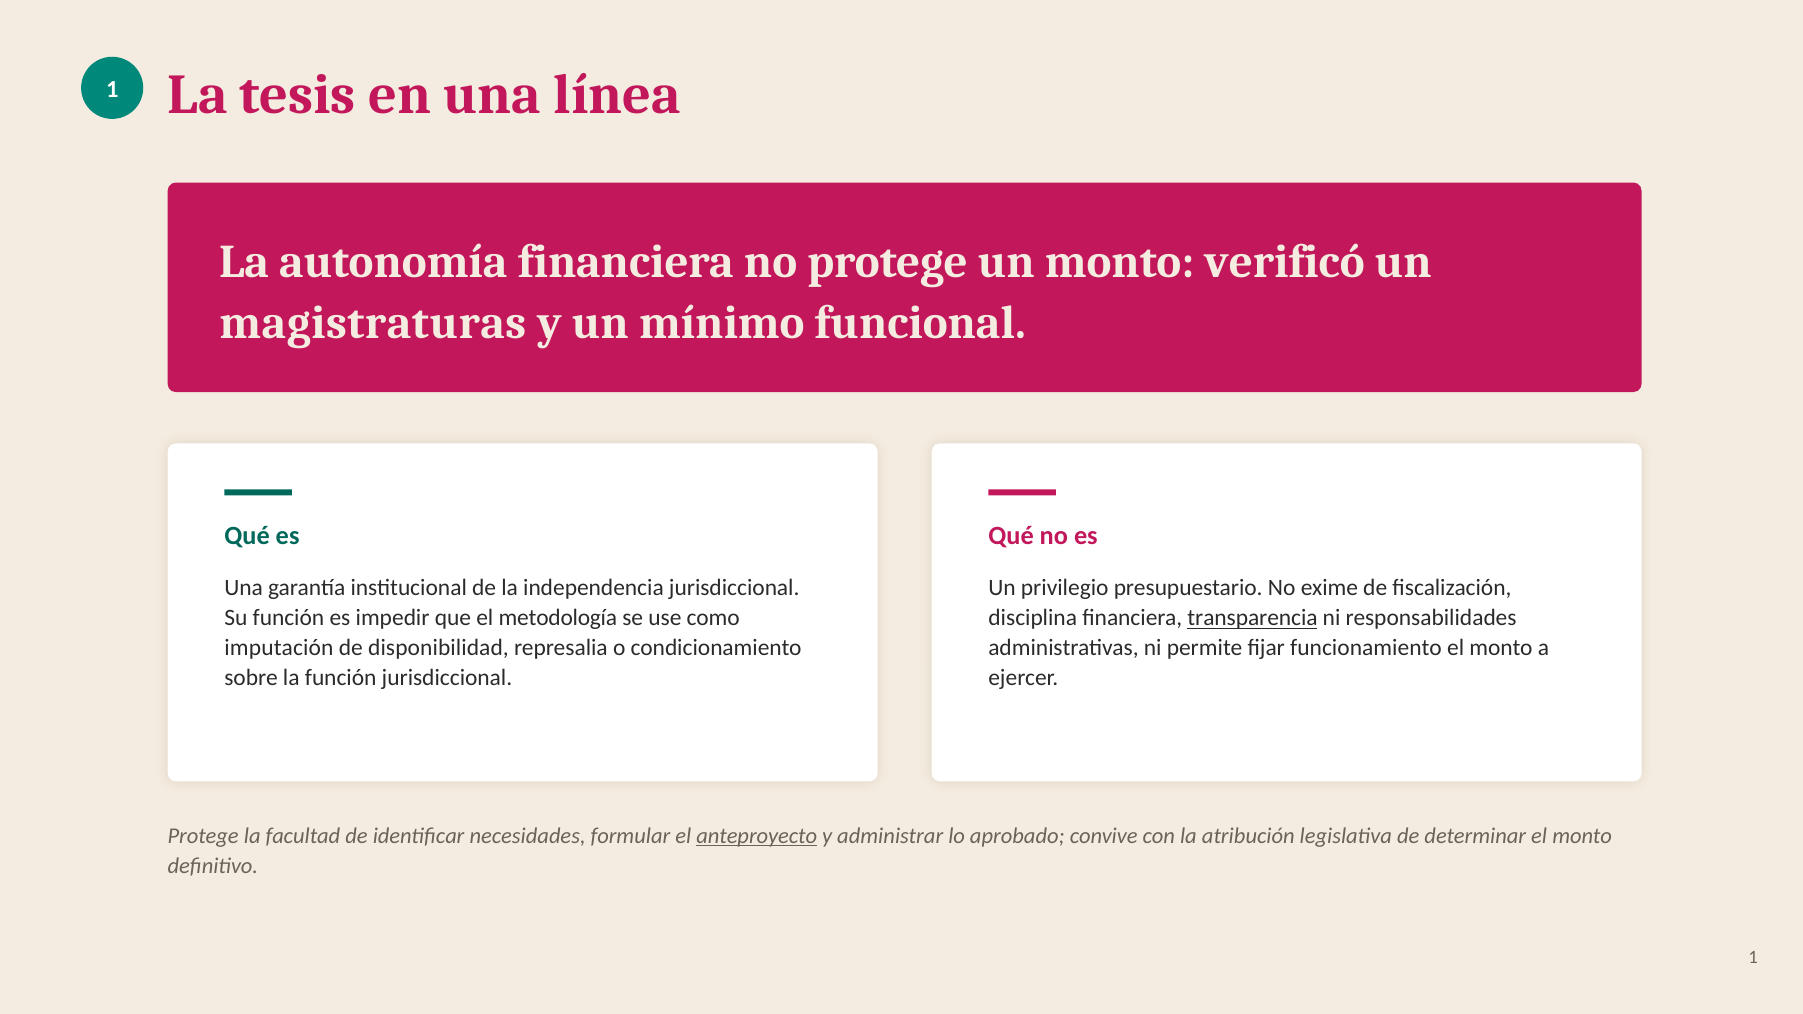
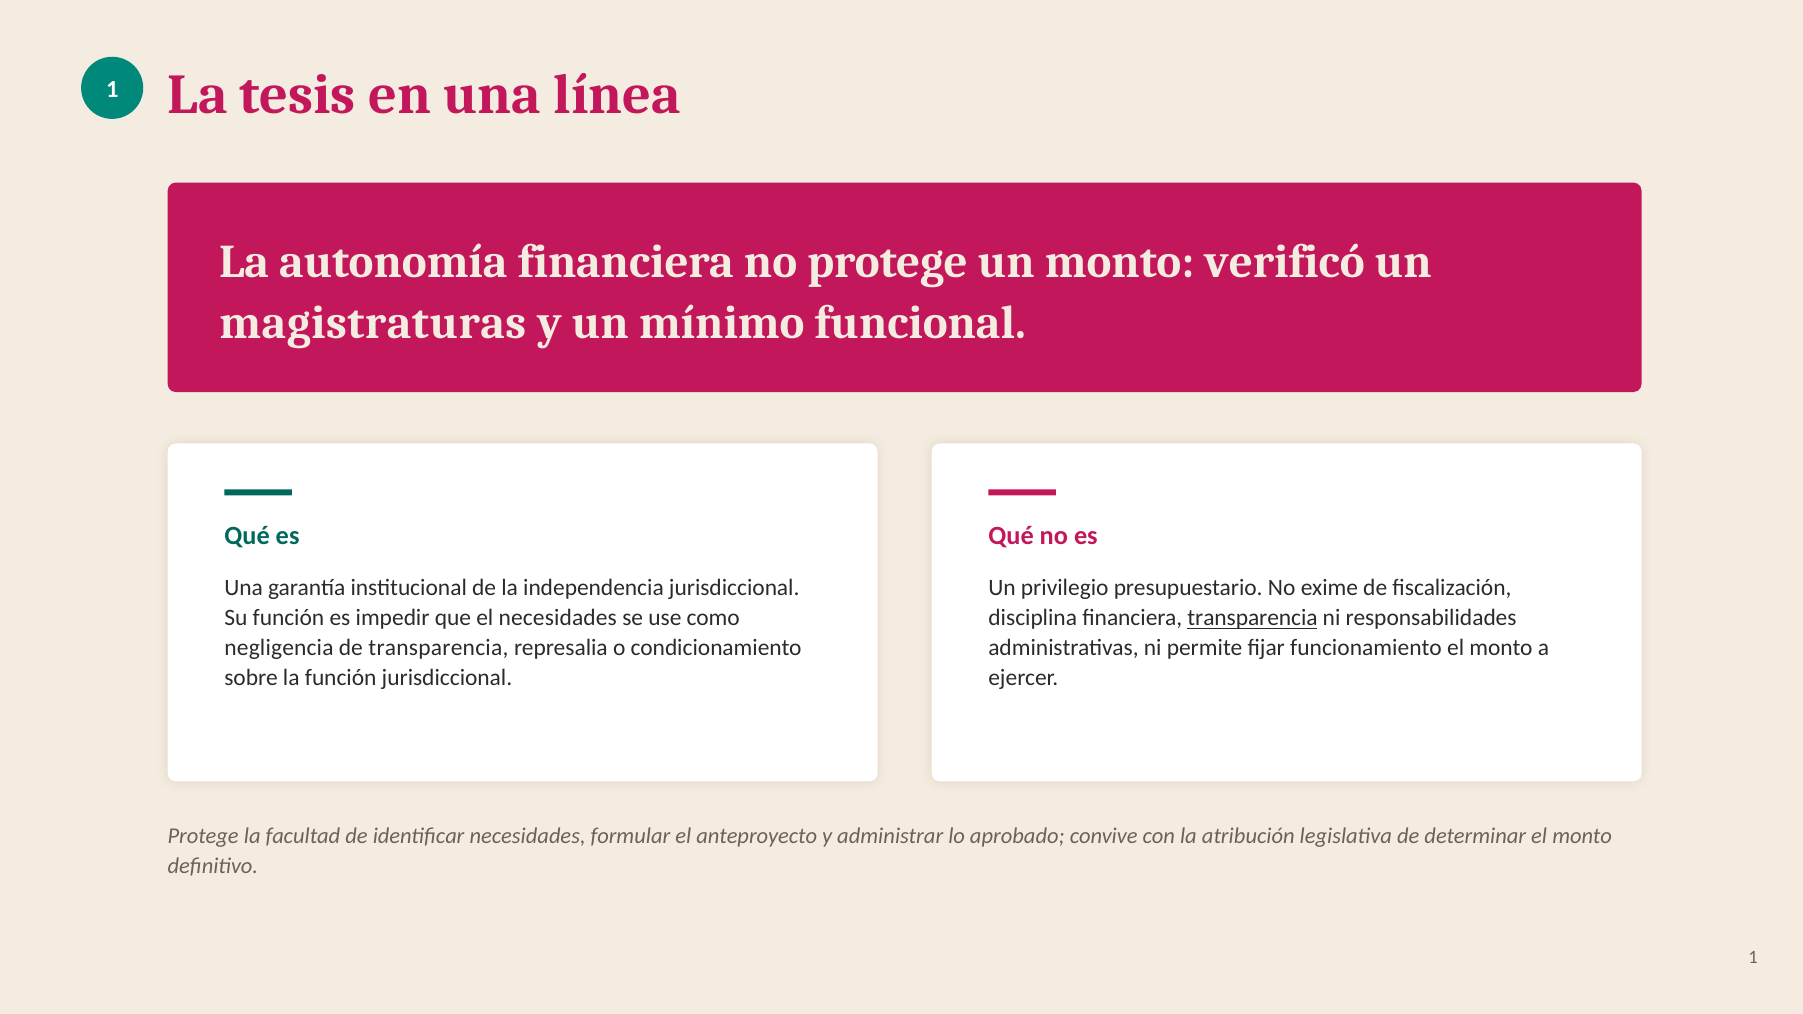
el metodología: metodología -> necesidades
imputación: imputación -> negligencia
de disponibilidad: disponibilidad -> transparencia
anteproyecto underline: present -> none
